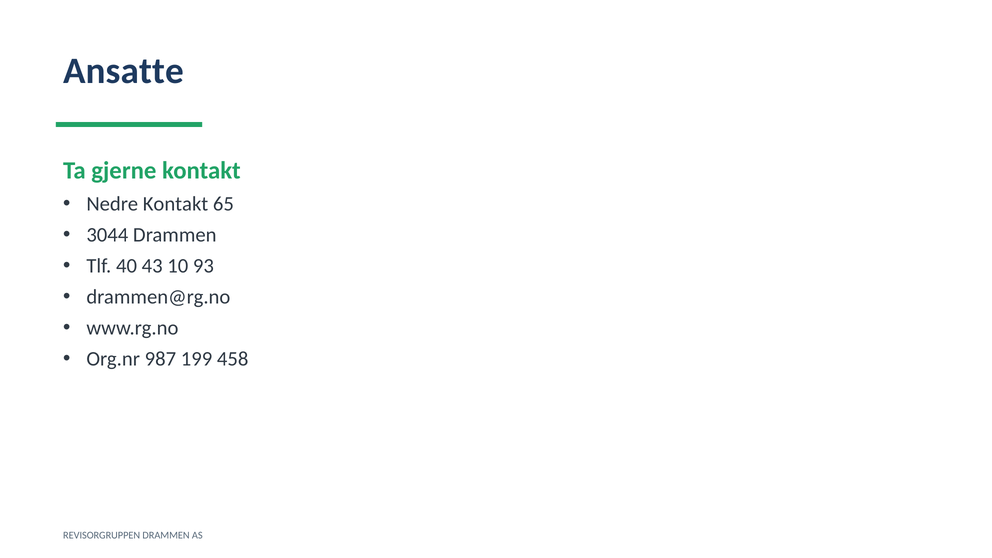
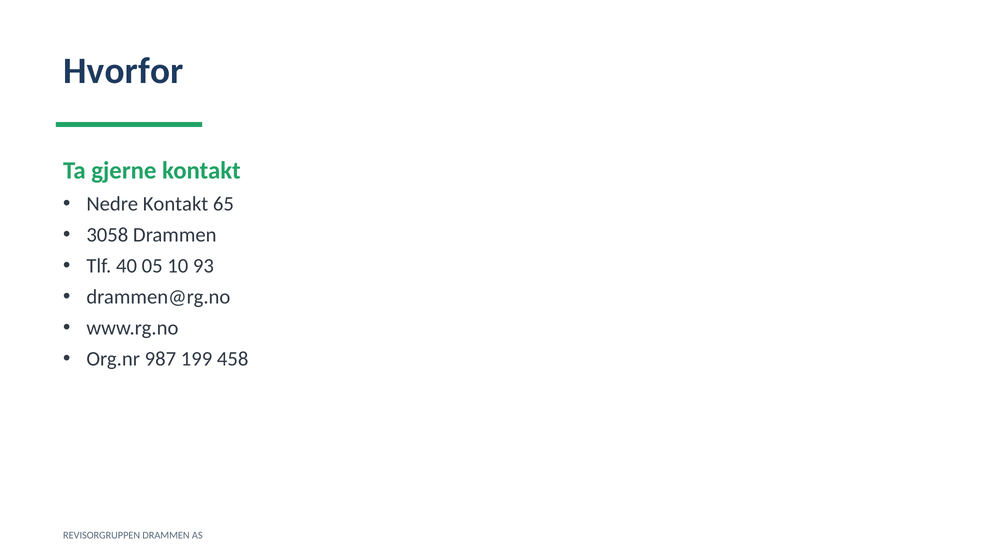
Ansatte: Ansatte -> Hvorfor
3044: 3044 -> 3058
43: 43 -> 05
